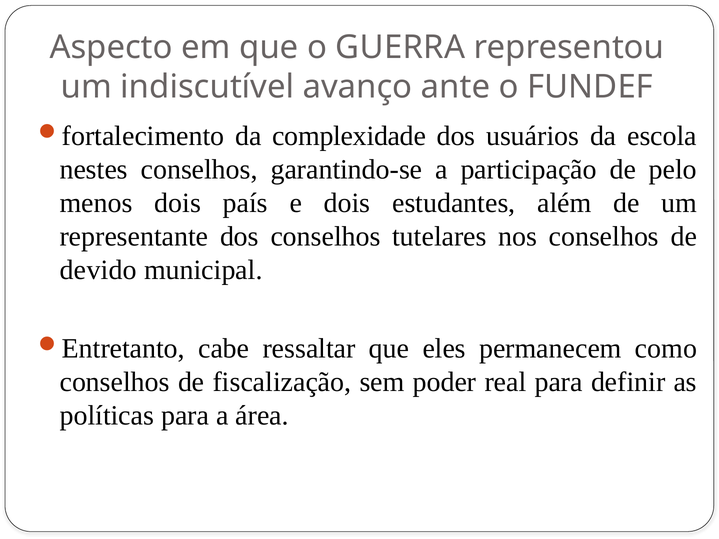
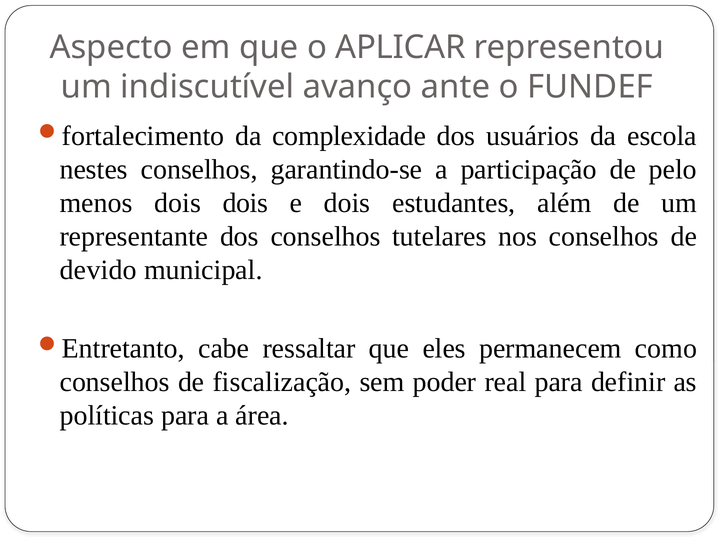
GUERRA: GUERRA -> APLICAR
dois país: país -> dois
